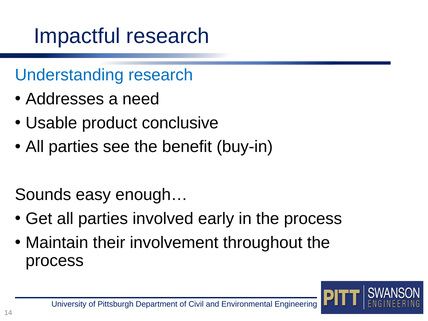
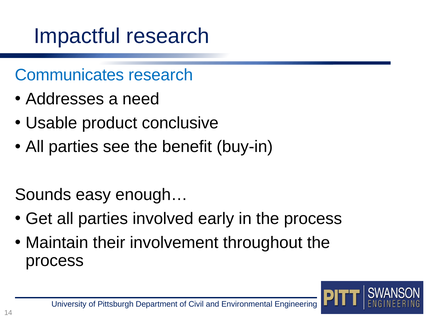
Understanding: Understanding -> Communicates
